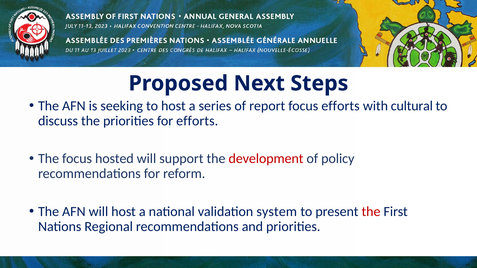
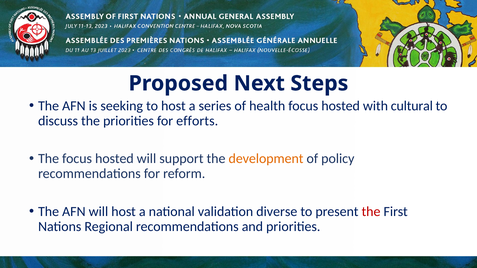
report: report -> health
efforts at (341, 106): efforts -> hosted
development colour: red -> orange
system: system -> diverse
